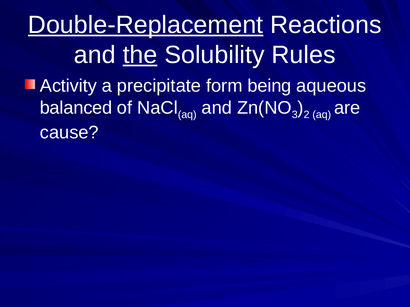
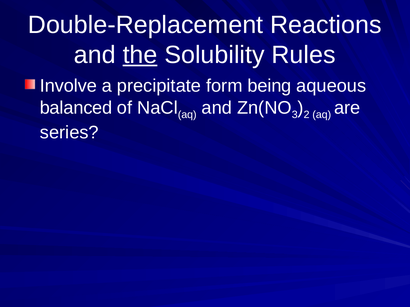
Double-Replacement underline: present -> none
Activity: Activity -> Involve
cause: cause -> series
